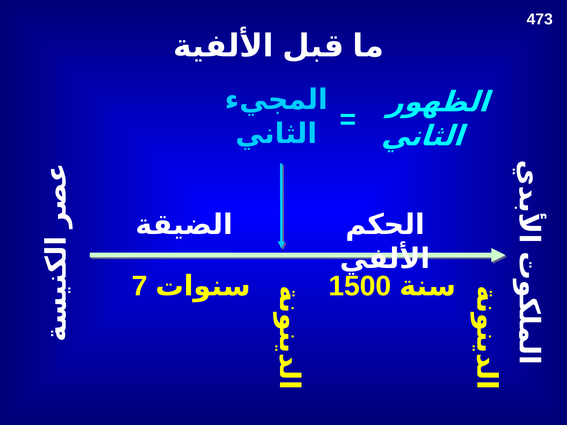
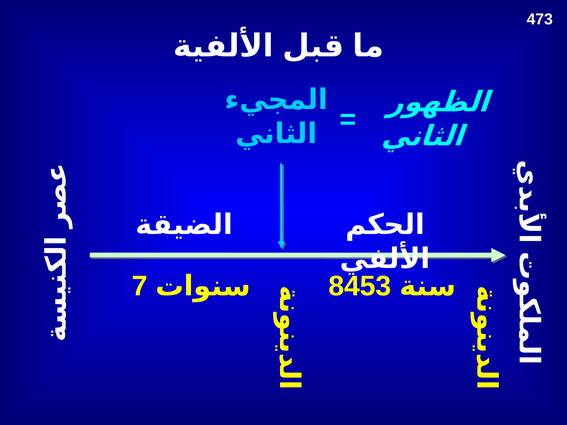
1500: 1500 -> 8453
